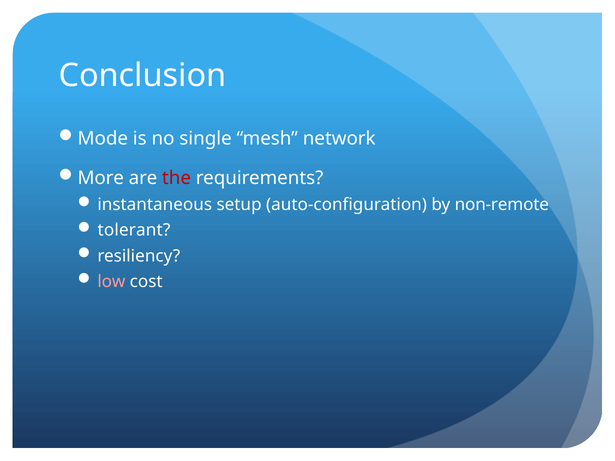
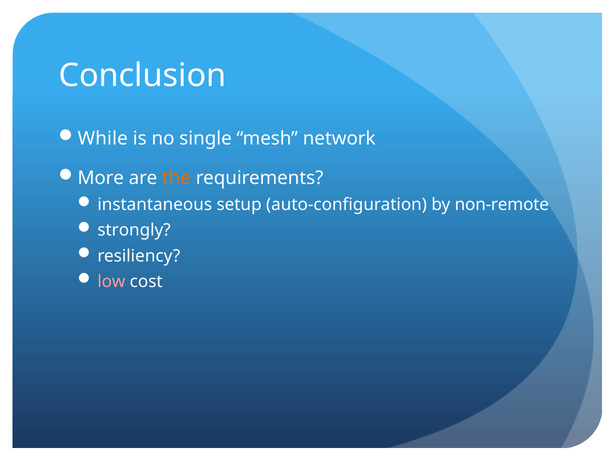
Mode: Mode -> While
the colour: red -> orange
tolerant: tolerant -> strongly
